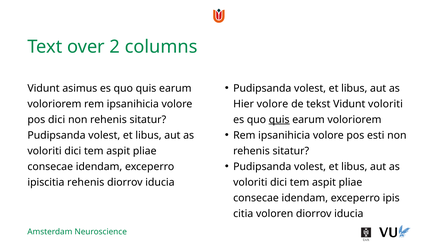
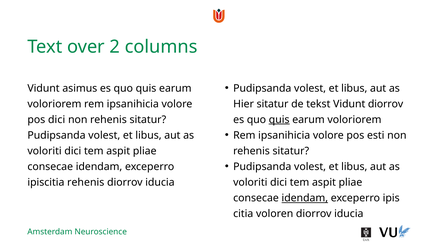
Hier volore: volore -> sitatur
Vidunt voloriti: voloriti -> diorrov
idendam at (305, 198) underline: none -> present
